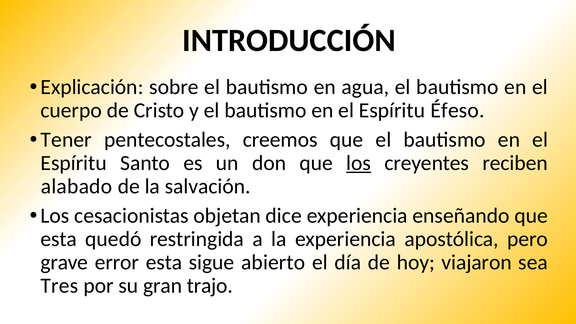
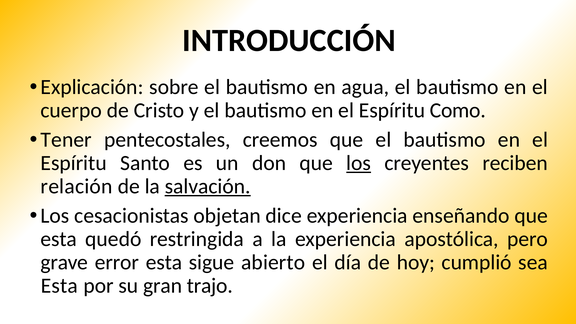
Éfeso: Éfeso -> Como
alabado: alabado -> relación
salvación underline: none -> present
viajaron: viajaron -> cumplió
Tres at (59, 286): Tres -> Esta
